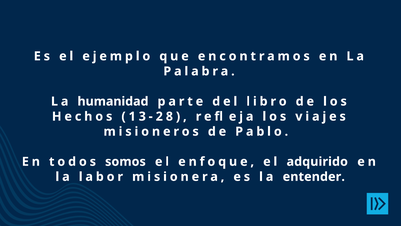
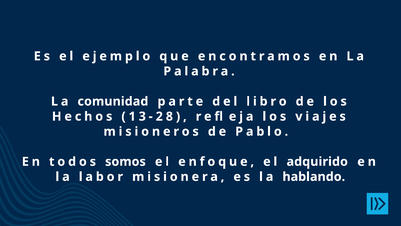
humanidad: humanidad -> comunidad
entender: entender -> hablando
